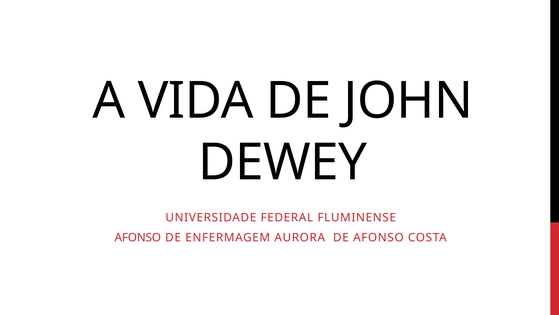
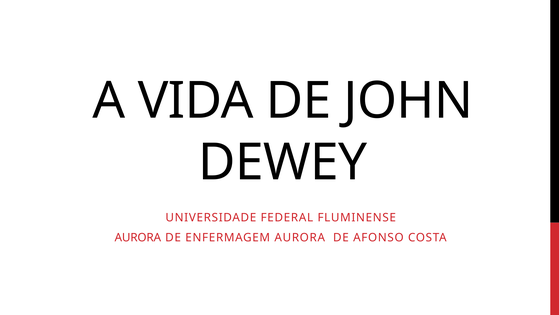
AFONSO at (138, 237): AFONSO -> AURORA
